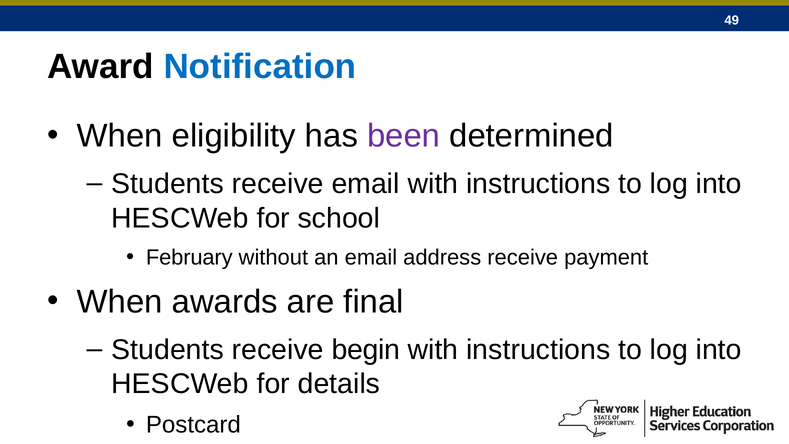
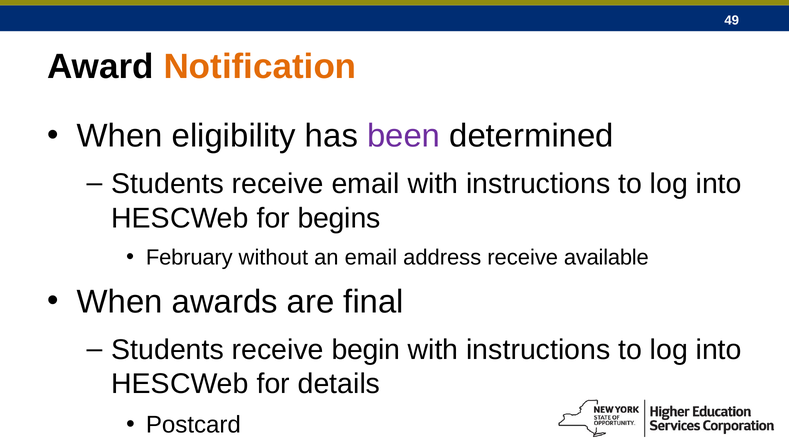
Notification colour: blue -> orange
school: school -> begins
payment: payment -> available
